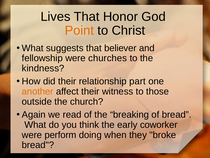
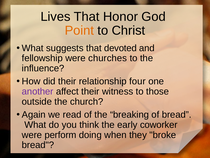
believer: believer -> devoted
kindness: kindness -> influence
part: part -> four
another colour: orange -> purple
